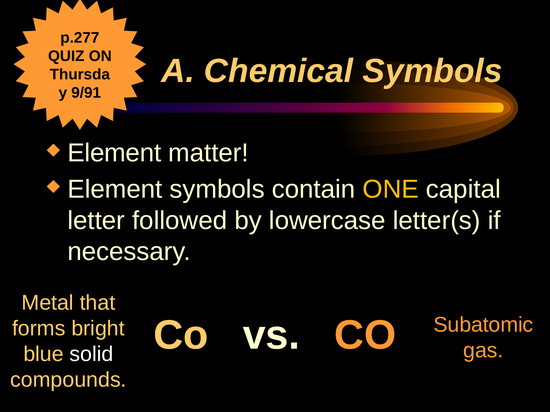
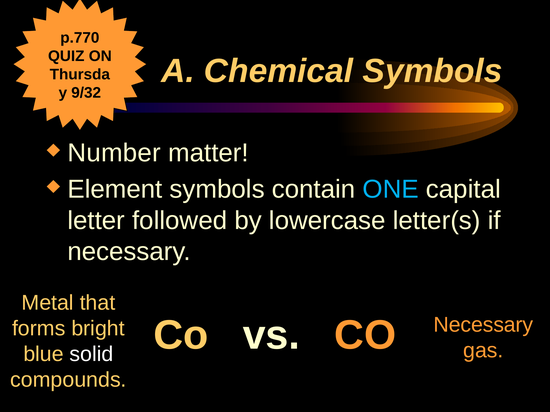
p.277: p.277 -> p.770
9/91: 9/91 -> 9/32
Element at (114, 153): Element -> Number
ONE colour: yellow -> light blue
Subatomic at (483, 325): Subatomic -> Necessary
